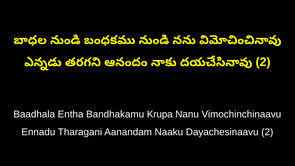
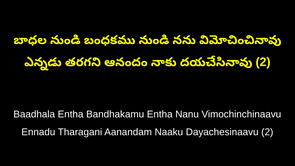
Bandhakamu Krupa: Krupa -> Entha
